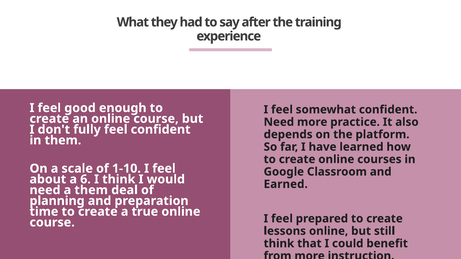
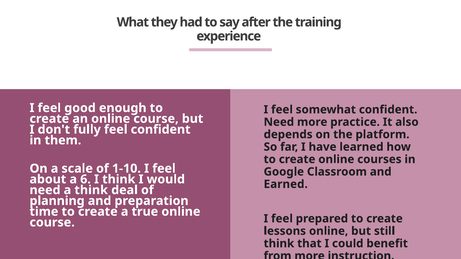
a them: them -> think
